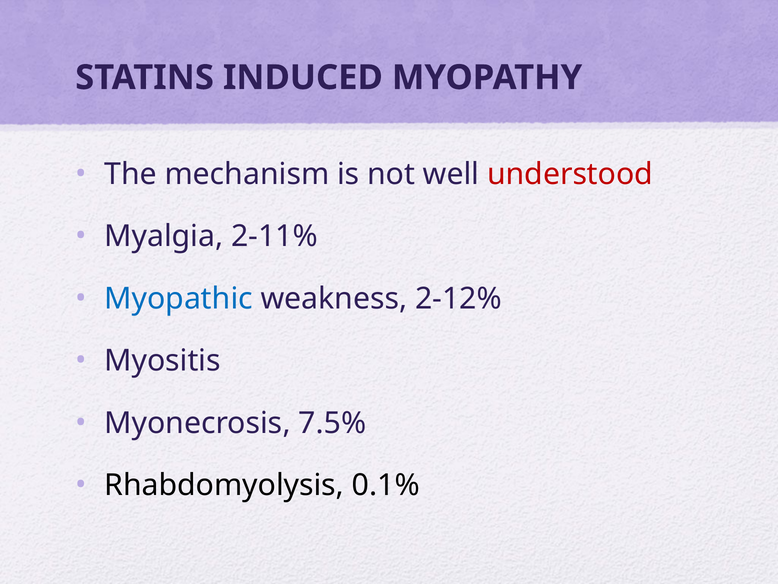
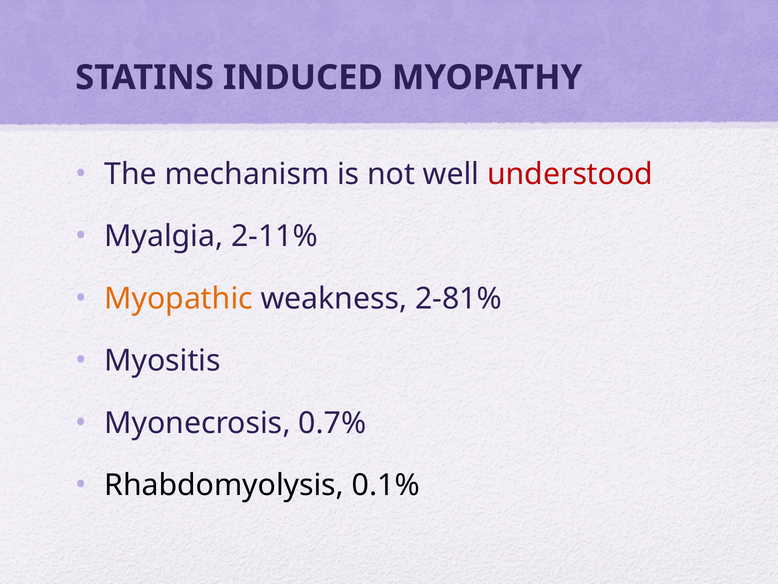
Myopathic colour: blue -> orange
2-12%: 2-12% -> 2-81%
7.5%: 7.5% -> 0.7%
